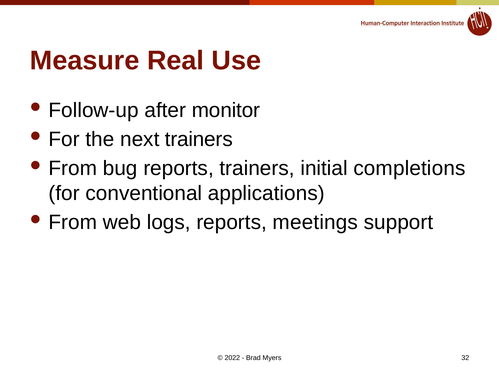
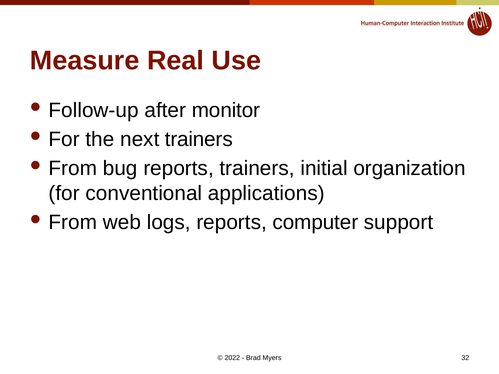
completions: completions -> organization
meetings: meetings -> computer
